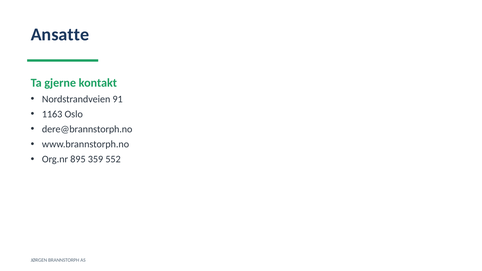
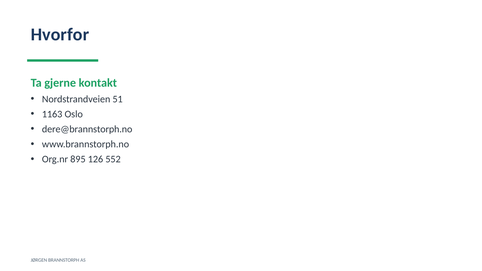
Ansatte: Ansatte -> Hvorfor
91: 91 -> 51
359: 359 -> 126
